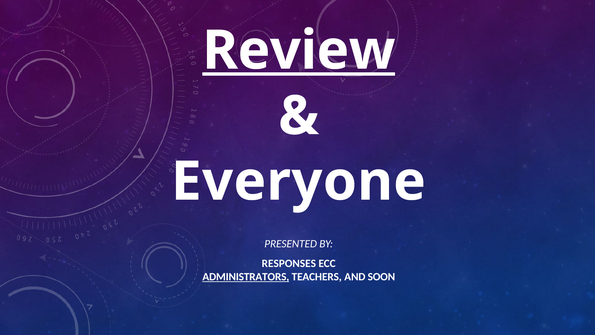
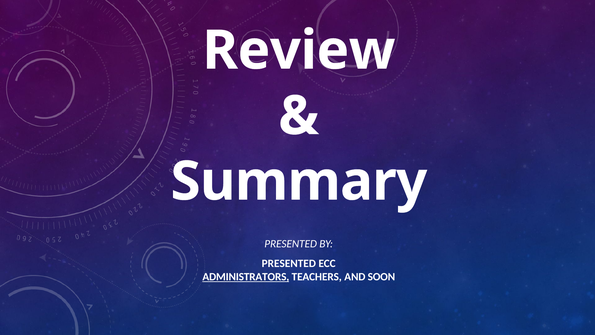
Review underline: present -> none
Everyone: Everyone -> Summary
RESPONSES at (289, 263): RESPONSES -> PRESENTED
